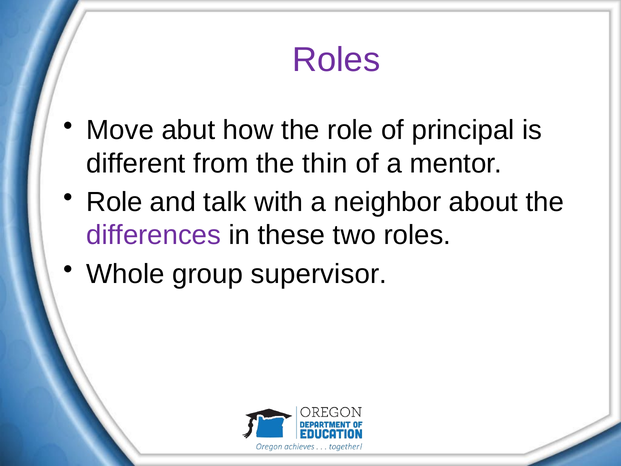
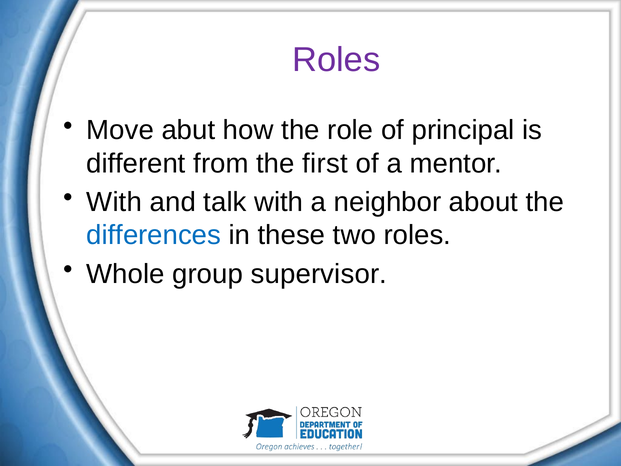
thin: thin -> first
Role at (114, 202): Role -> With
differences colour: purple -> blue
